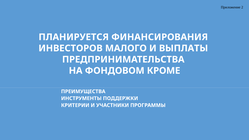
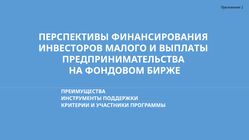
ПЛАНИРУЕТСЯ: ПЛАНИРУЕТСЯ -> ПЕРСПЕКТИВЫ
КРОМЕ: КРОМЕ -> БИРЖЕ
